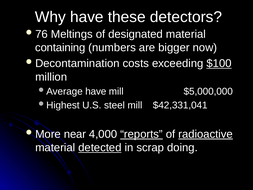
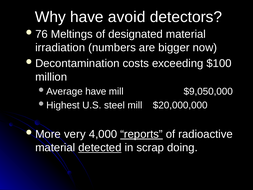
these: these -> avoid
containing: containing -> irradiation
$100 underline: present -> none
$5,000,000: $5,000,000 -> $9,050,000
$42,331,041: $42,331,041 -> $20,000,000
near: near -> very
radioactive underline: present -> none
